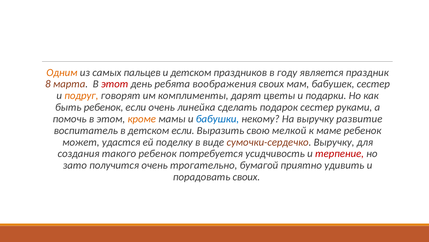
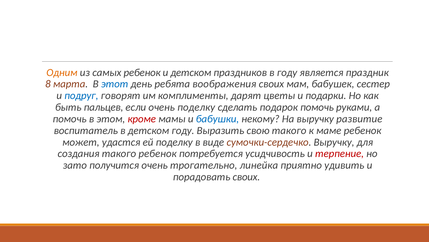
самых пальцев: пальцев -> ребенок
этот colour: red -> blue
подруг colour: orange -> blue
быть ребенок: ребенок -> пальцев
очень линейка: линейка -> поделку
подарок сестер: сестер -> помочь
кроме colour: orange -> red
детском если: если -> году
свою мелкой: мелкой -> такого
бумагой: бумагой -> линейка
